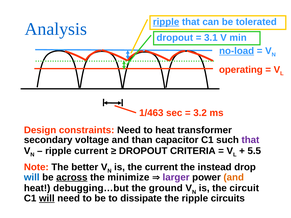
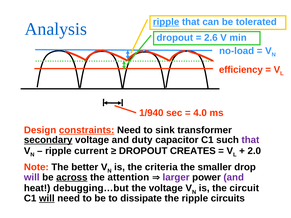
3.1: 3.1 -> 2.6
no-load underline: present -> none
operating: operating -> efficiency
1/463: 1/463 -> 1/940
3.2: 3.2 -> 4.0
constraints underline: none -> present
to heat: heat -> sink
secondary underline: none -> present
than: than -> duty
CRITERIA: CRITERIA -> CREATES
5.5: 5.5 -> 2.0
the current: current -> criteria
instead: instead -> smaller
will at (32, 177) colour: blue -> purple
minimize: minimize -> attention
and at (234, 177) colour: orange -> purple
the ground: ground -> voltage
